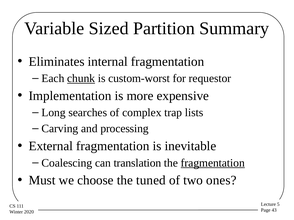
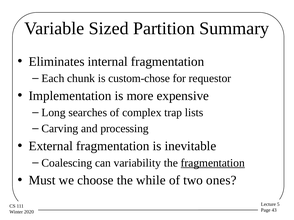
chunk underline: present -> none
custom-worst: custom-worst -> custom-chose
translation: translation -> variability
tuned: tuned -> while
